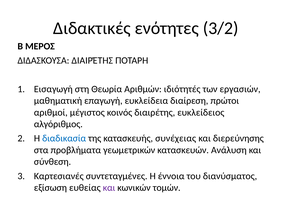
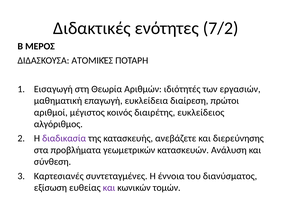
3/2: 3/2 -> 7/2
ΔΙΔΑΣΚΟΥΣΑ ΔΙΑΙΡΈΤΗΣ: ΔΙΑΙΡΈΤΗΣ -> ΑΤΟΜΙΚΈΣ
διαδικασία colour: blue -> purple
συνέχειας: συνέχειας -> ανεβάζετε
